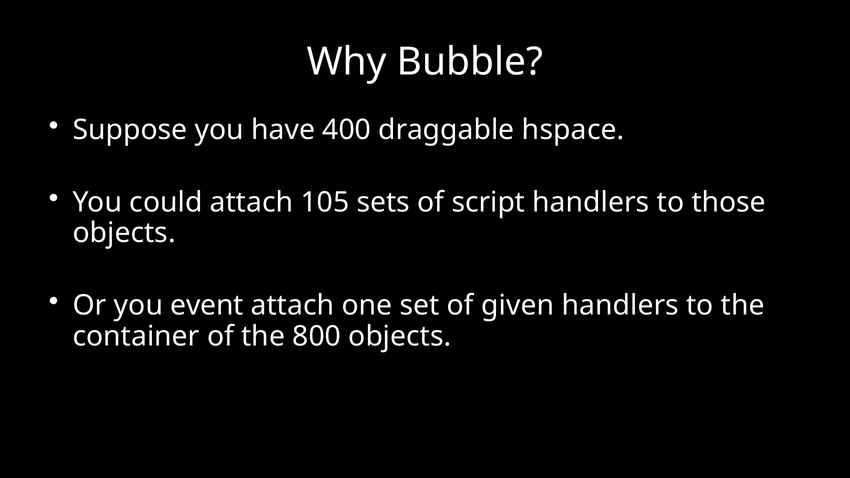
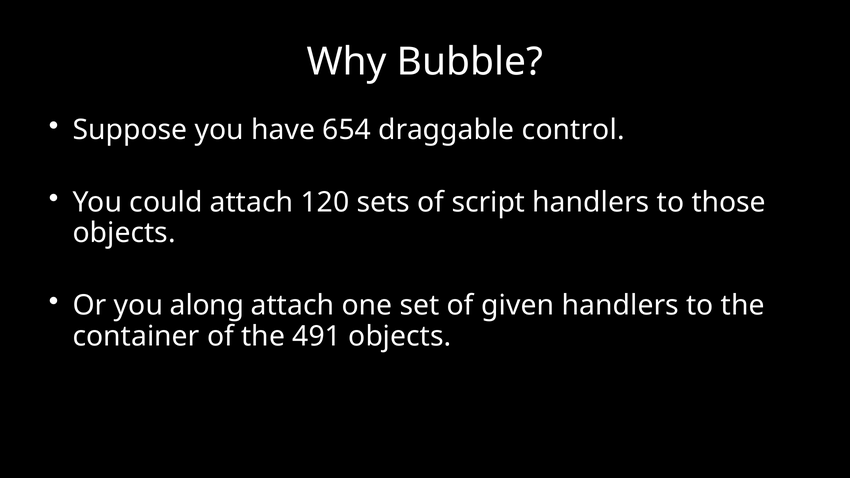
400: 400 -> 654
hspace: hspace -> control
105: 105 -> 120
event: event -> along
800: 800 -> 491
